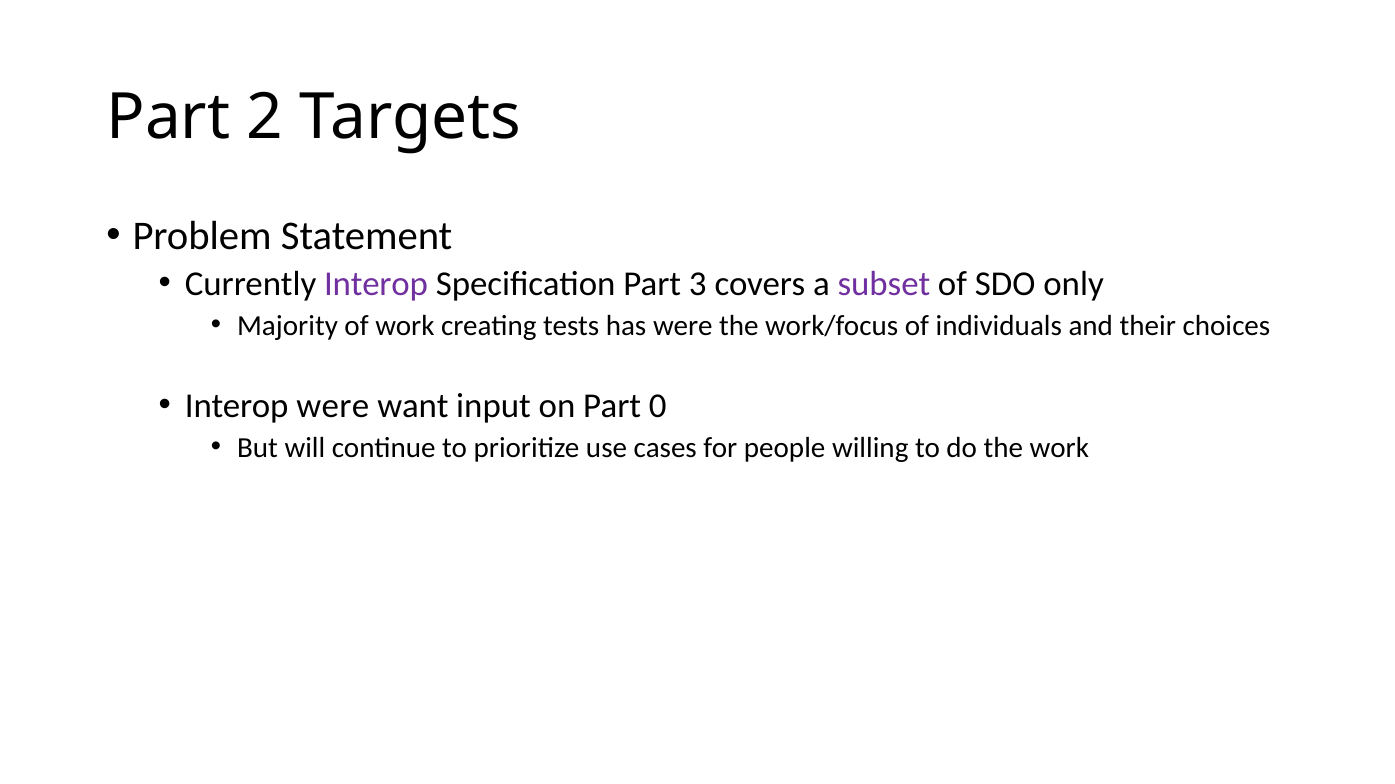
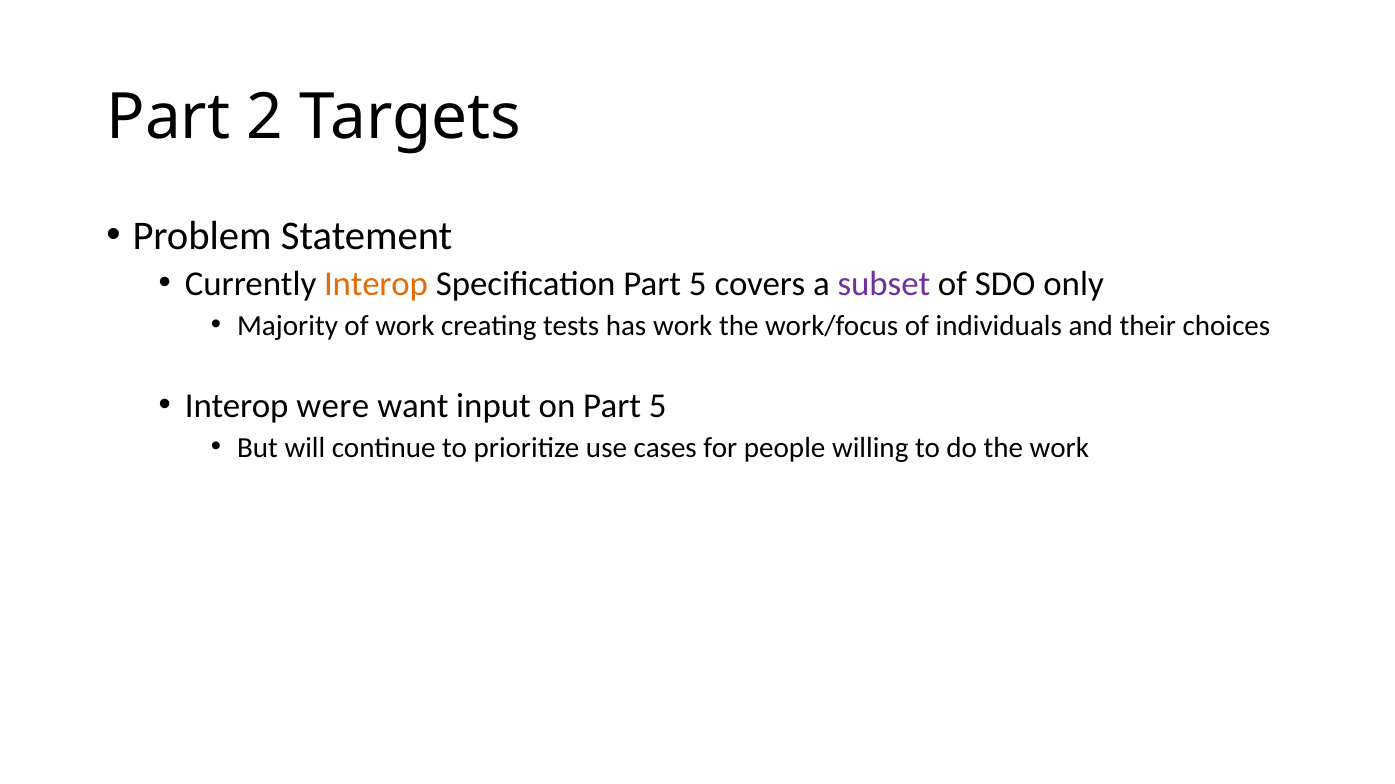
Interop at (376, 284) colour: purple -> orange
Specification Part 3: 3 -> 5
has were: were -> work
on Part 0: 0 -> 5
